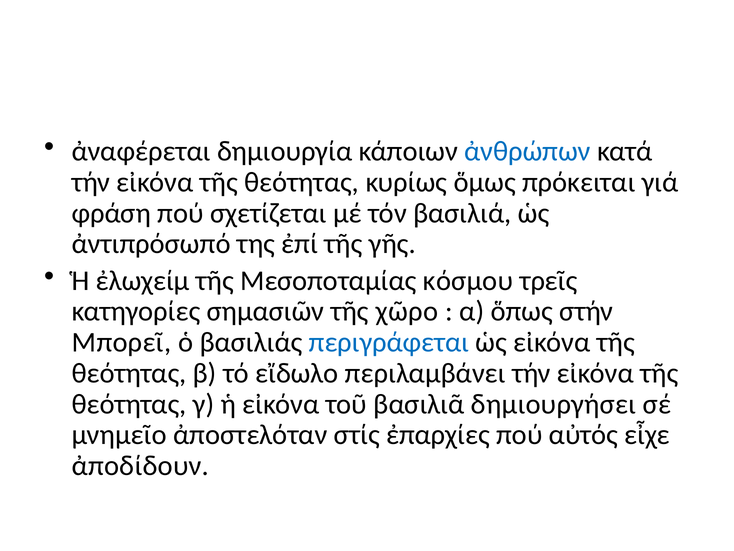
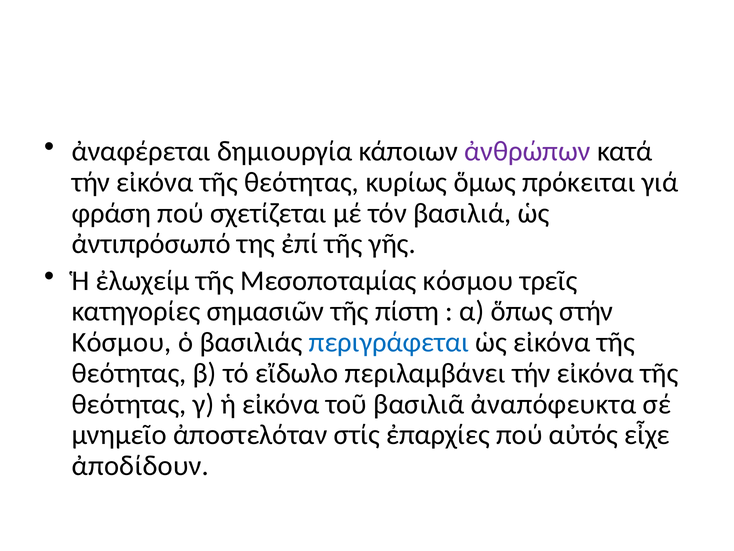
ἀνθρώπων colour: blue -> purple
χῶρο: χῶρο -> πίστη
Μπορεῖ at (122, 342): Μπορεῖ -> Κόσμου
δημιουργήσει: δημιουργήσει -> ἀναπόφευκτα
